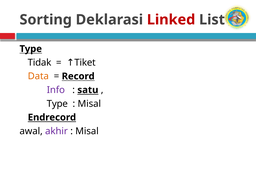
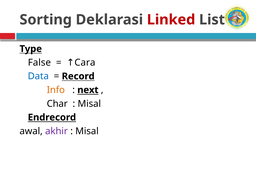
Tidak: Tidak -> False
Tiket: Tiket -> Cara
Data colour: orange -> blue
Info colour: purple -> orange
satu: satu -> next
Type at (57, 104): Type -> Char
